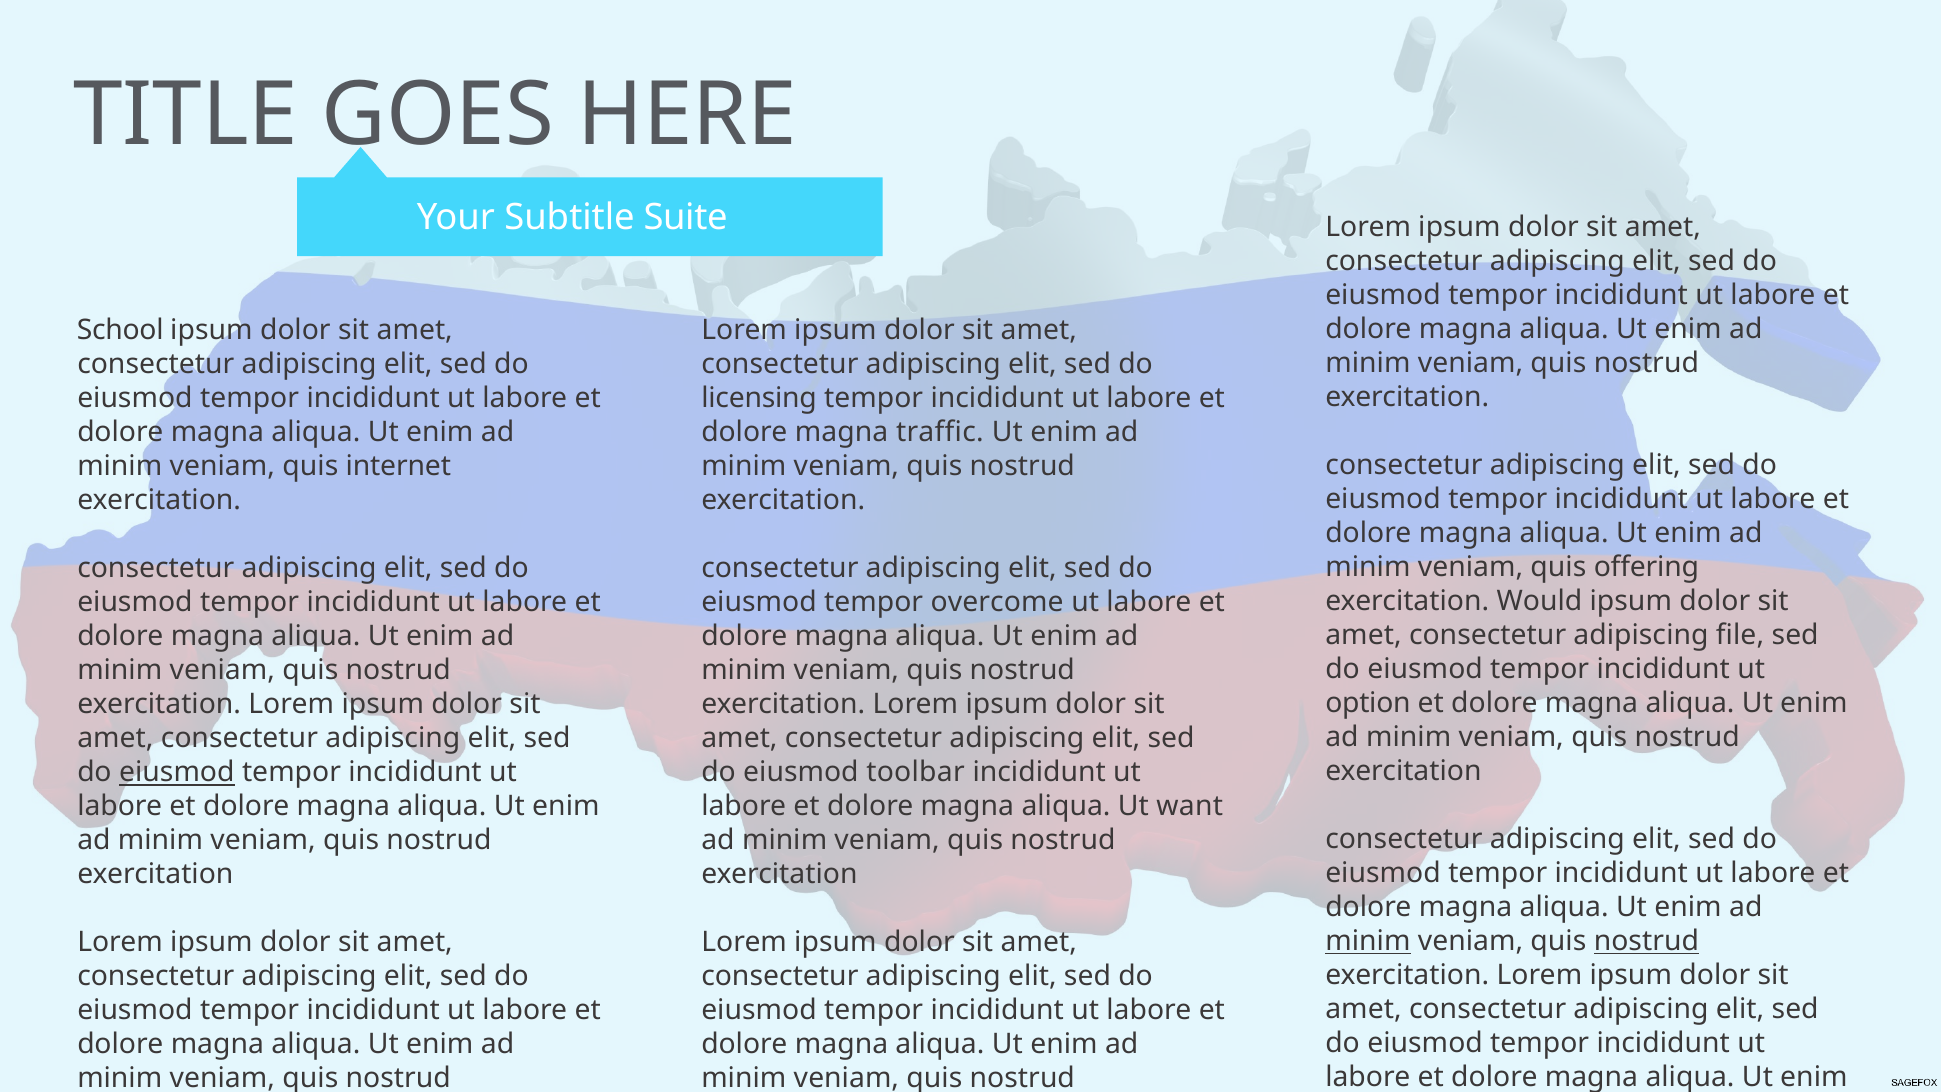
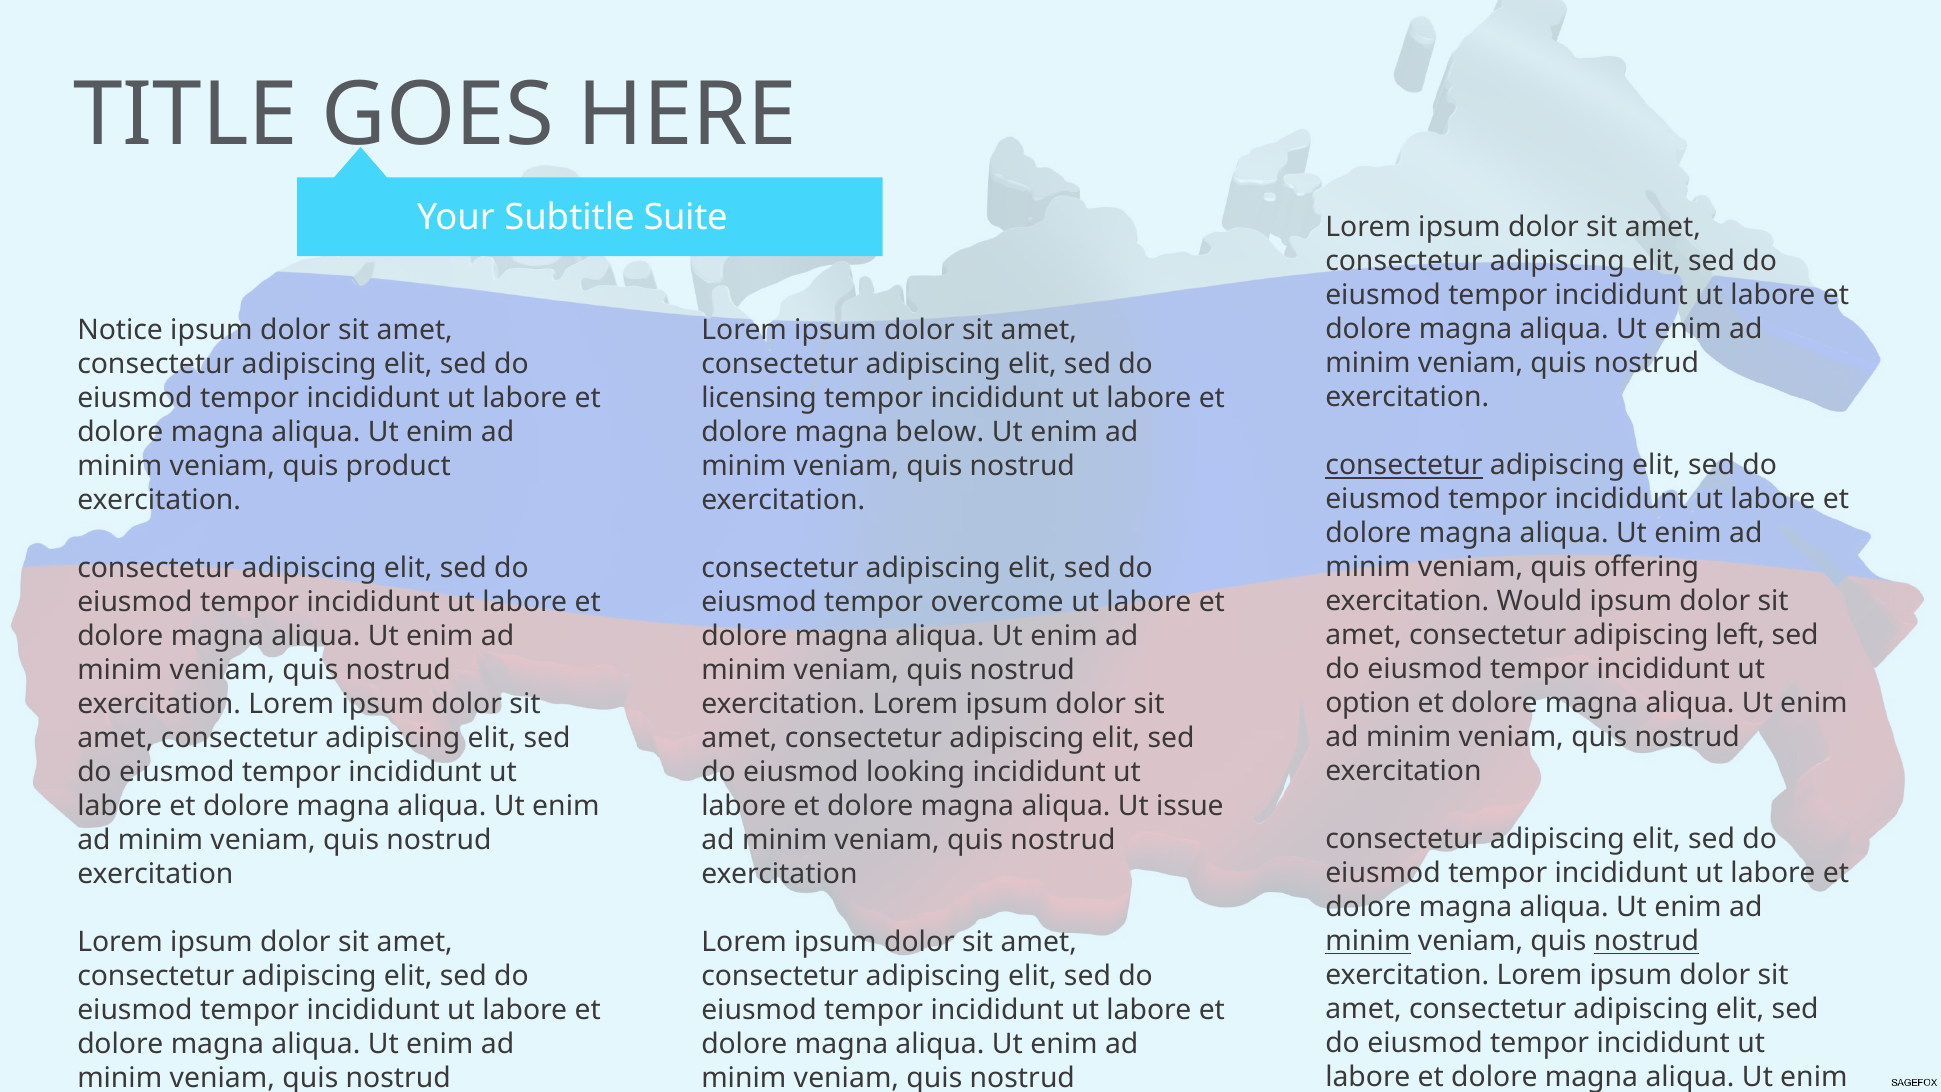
School: School -> Notice
traffic: traffic -> below
consectetur at (1404, 465) underline: none -> present
internet: internet -> product
file: file -> left
eiusmod at (177, 772) underline: present -> none
toolbar: toolbar -> looking
want: want -> issue
